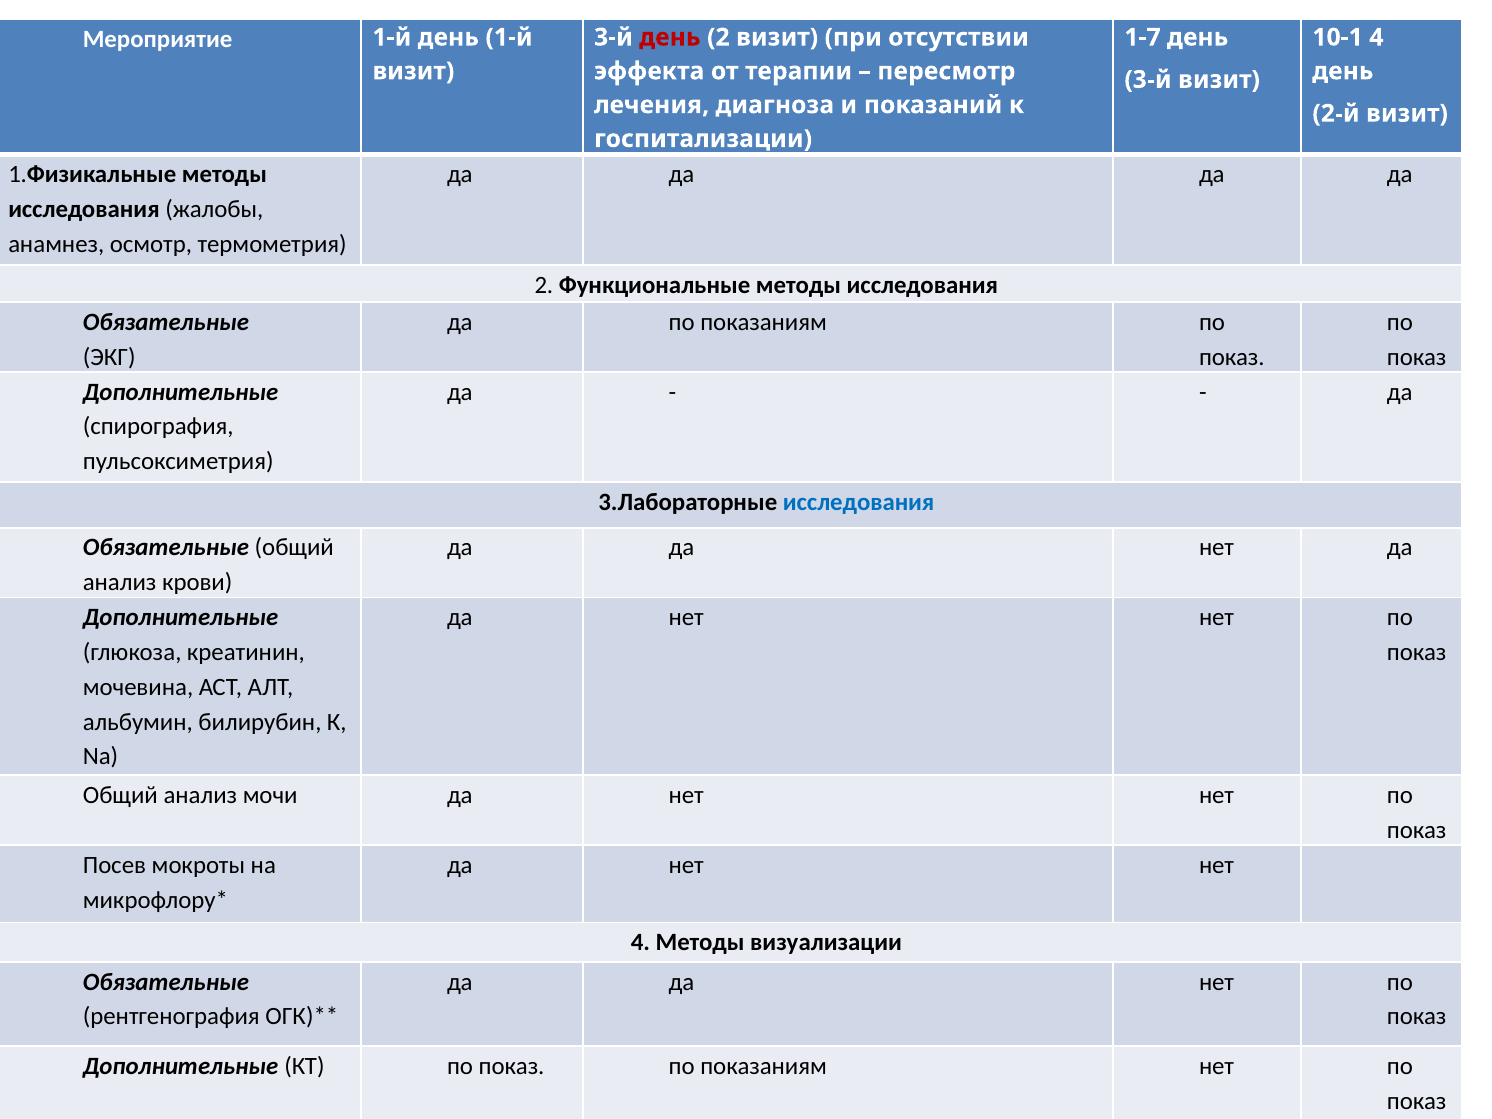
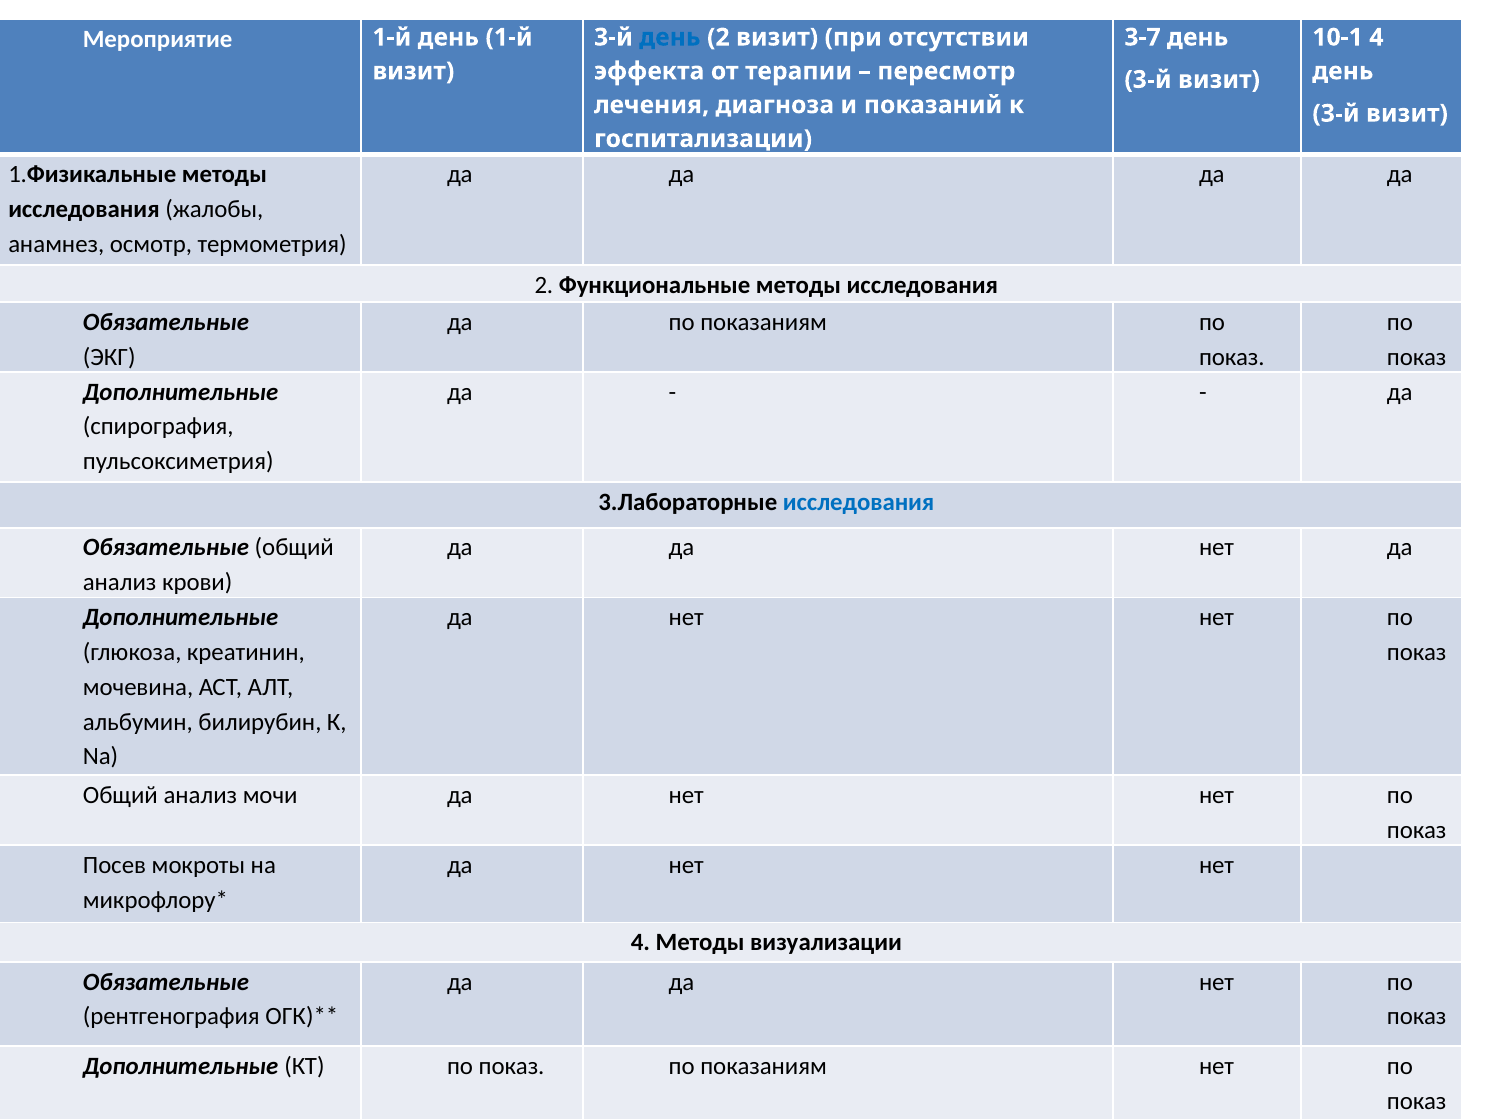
день at (670, 37) colour: red -> blue
1-7: 1-7 -> 3-7
2-й at (1336, 114): 2-й -> 3-й
